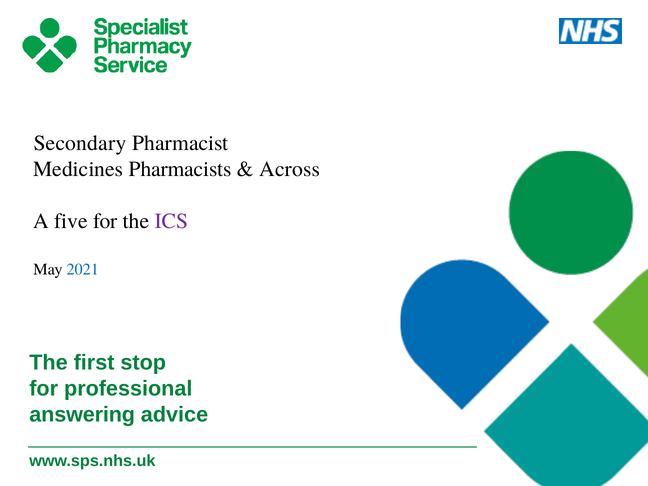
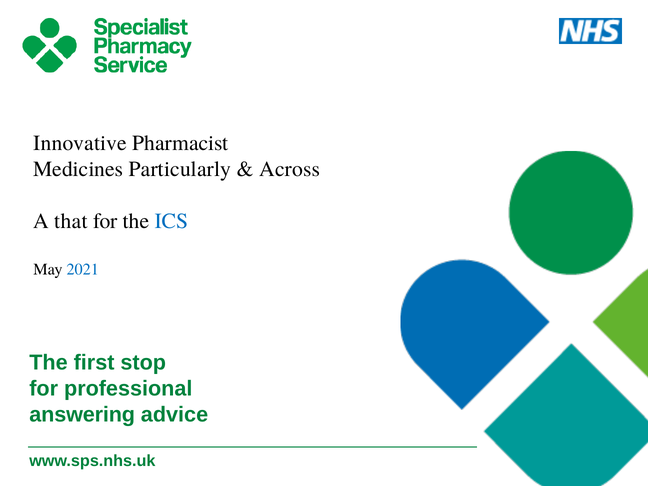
Secondary: Secondary -> Innovative
Pharmacists: Pharmacists -> Particularly
five: five -> that
ICS colour: purple -> blue
